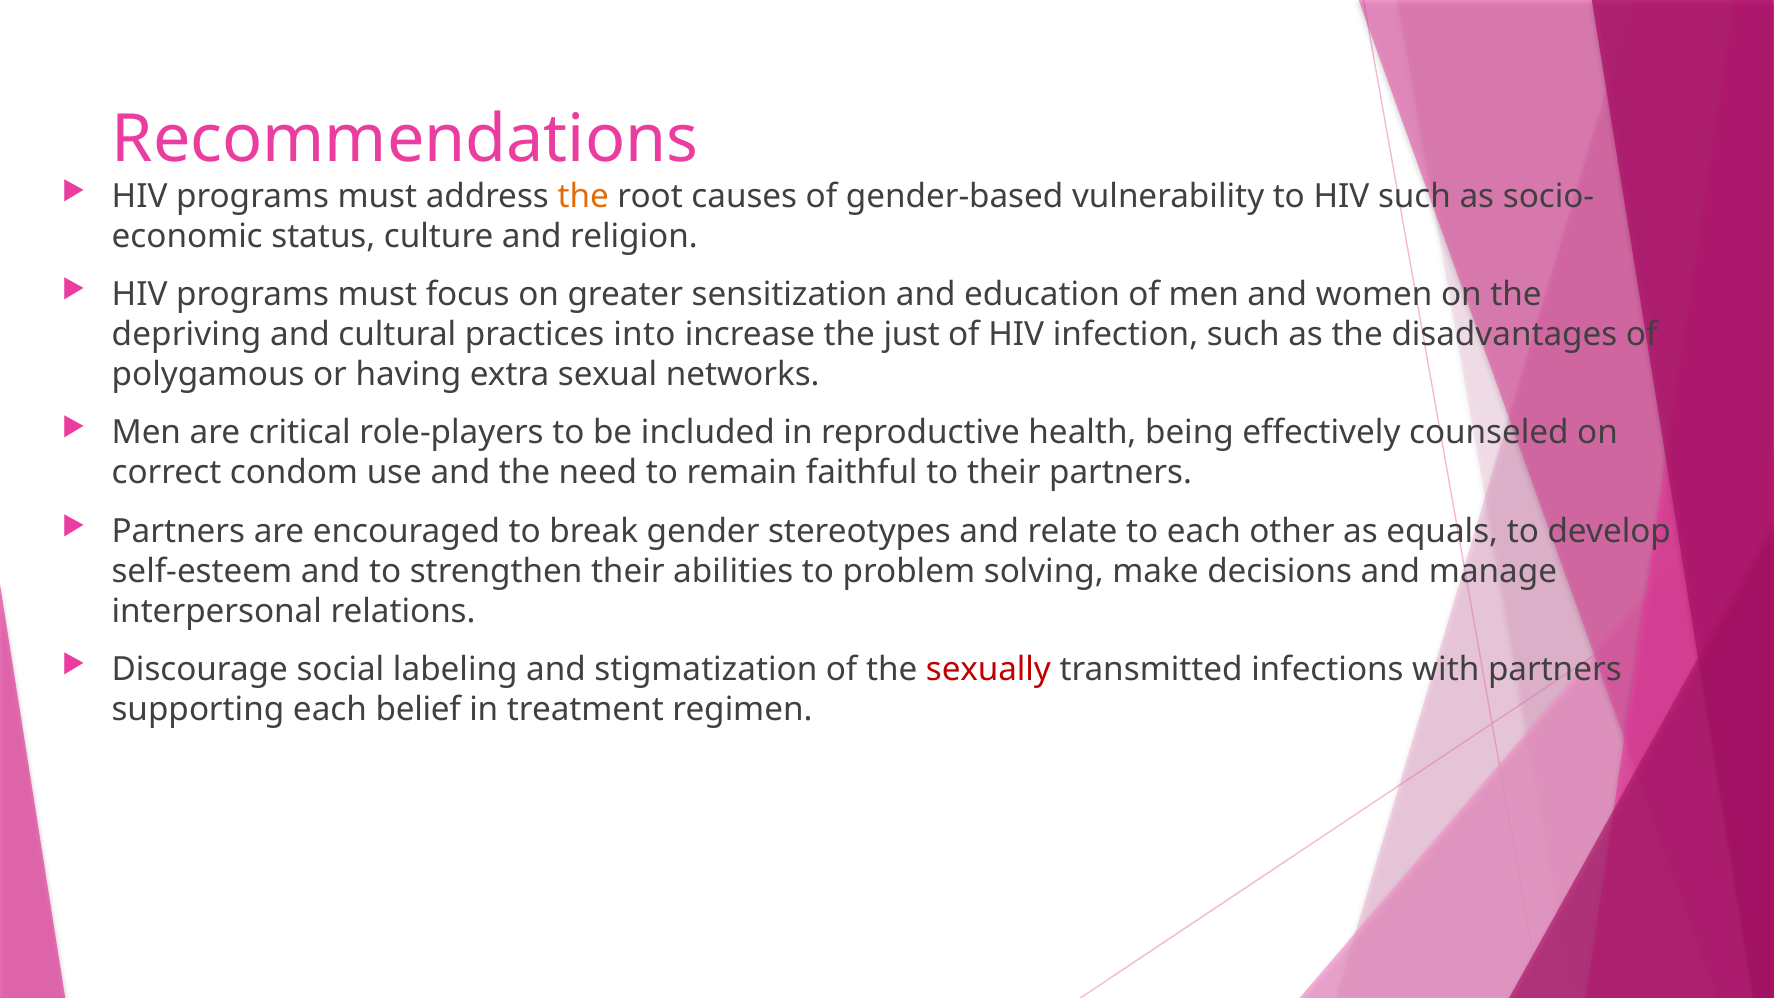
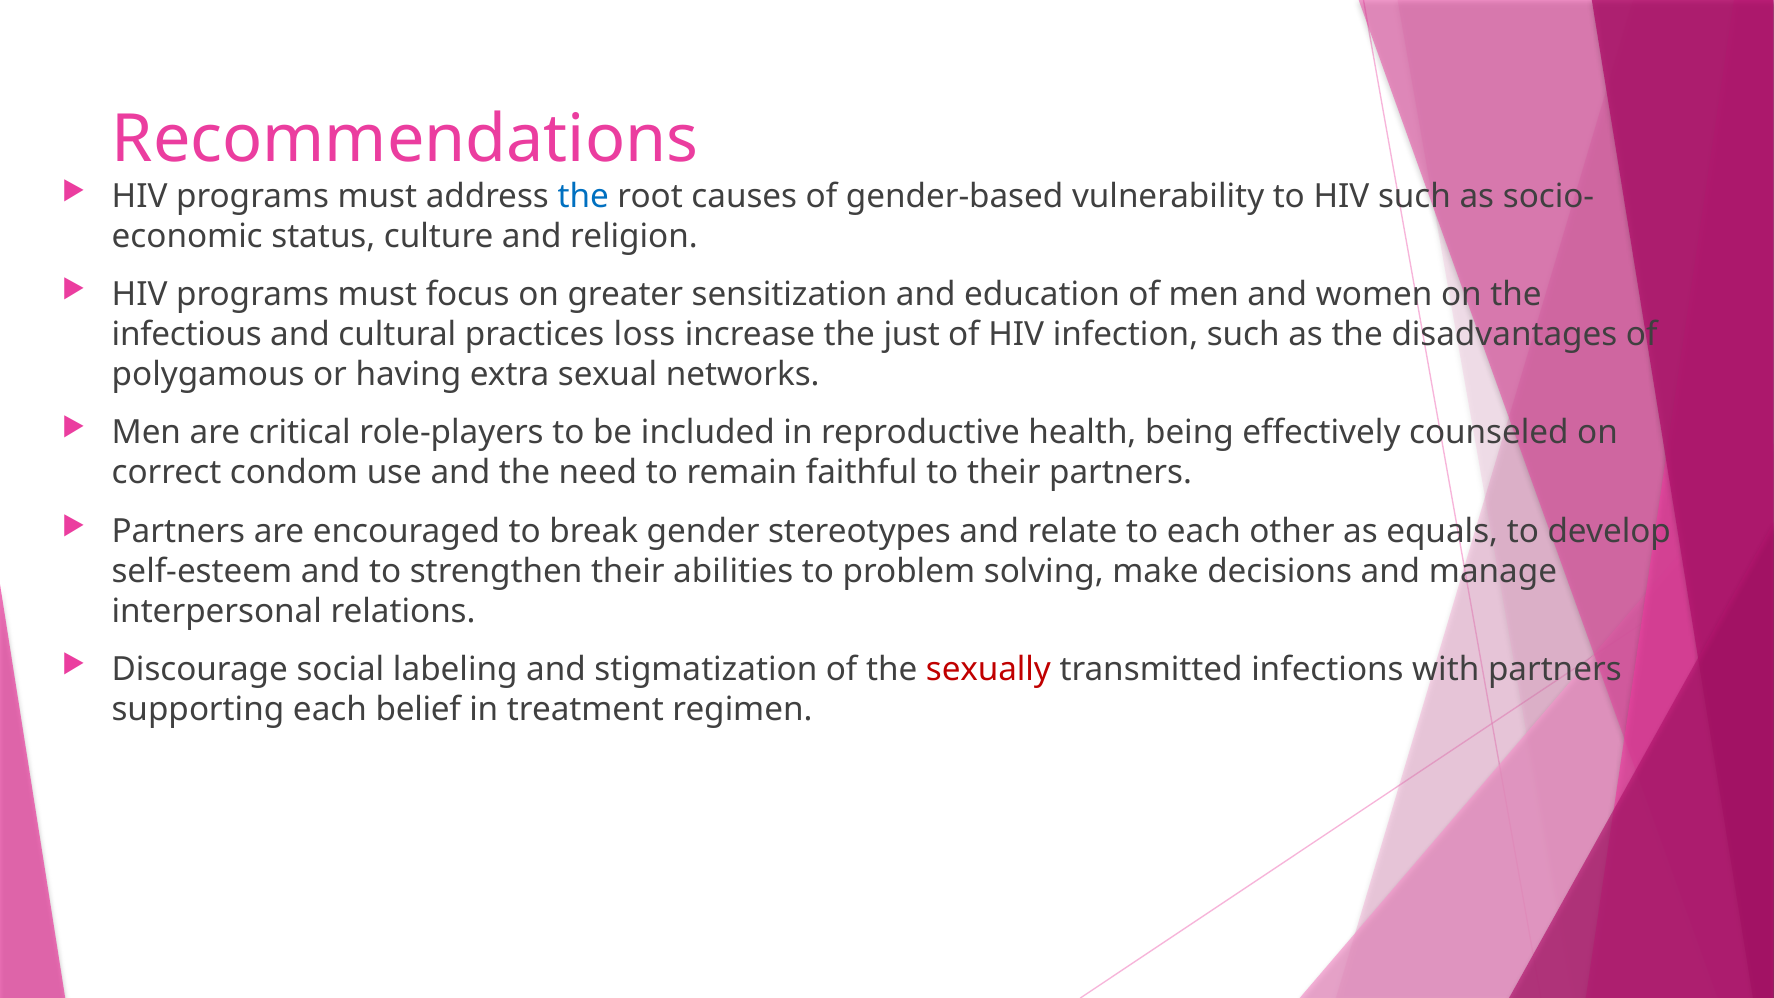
the at (583, 196) colour: orange -> blue
depriving: depriving -> infectious
into: into -> loss
